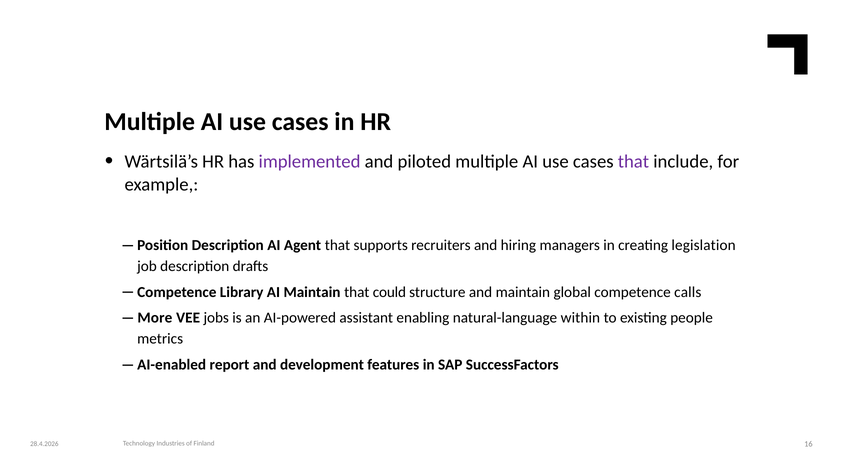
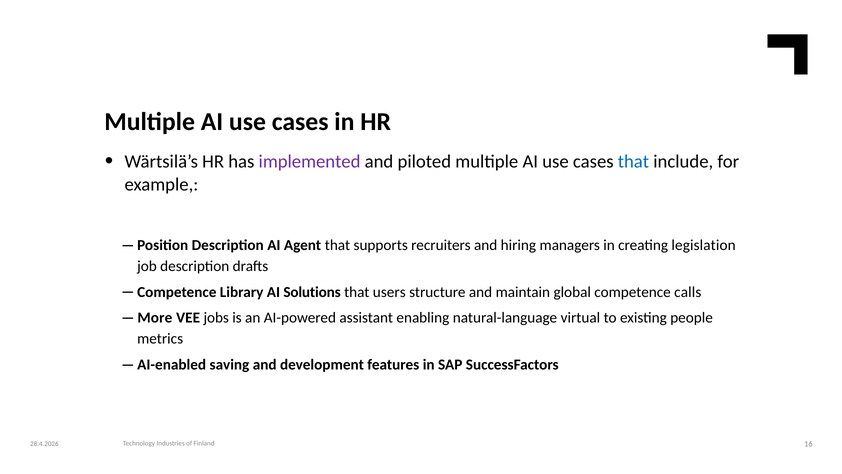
that at (633, 161) colour: purple -> blue
AI Maintain: Maintain -> Solutions
could: could -> users
within: within -> virtual
report: report -> saving
